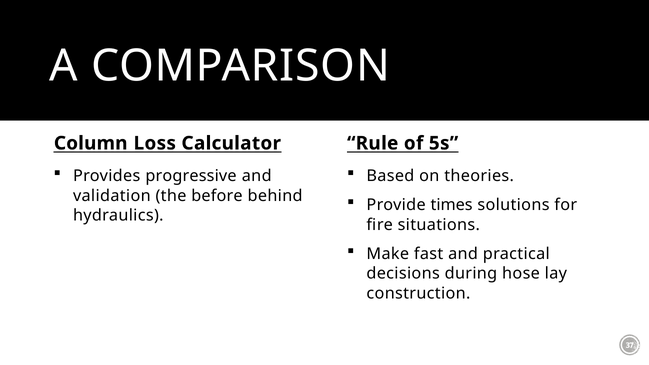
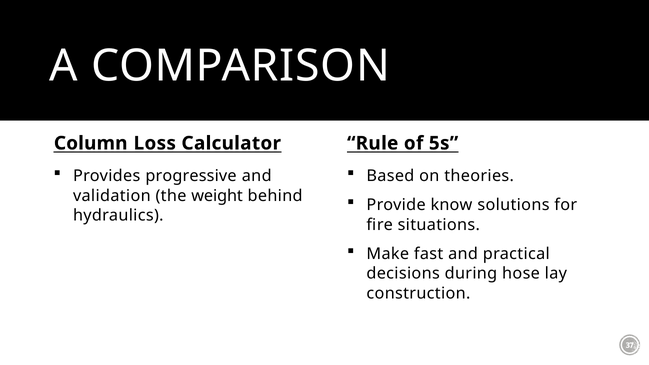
before: before -> weight
times: times -> know
